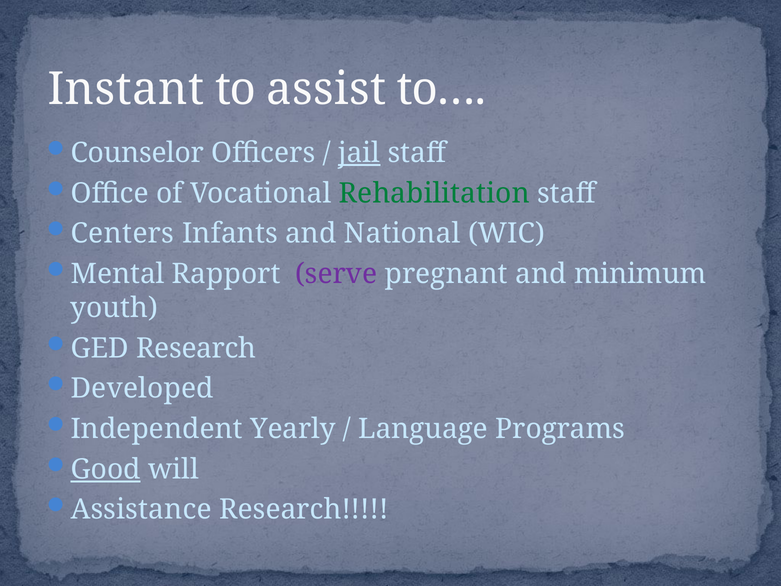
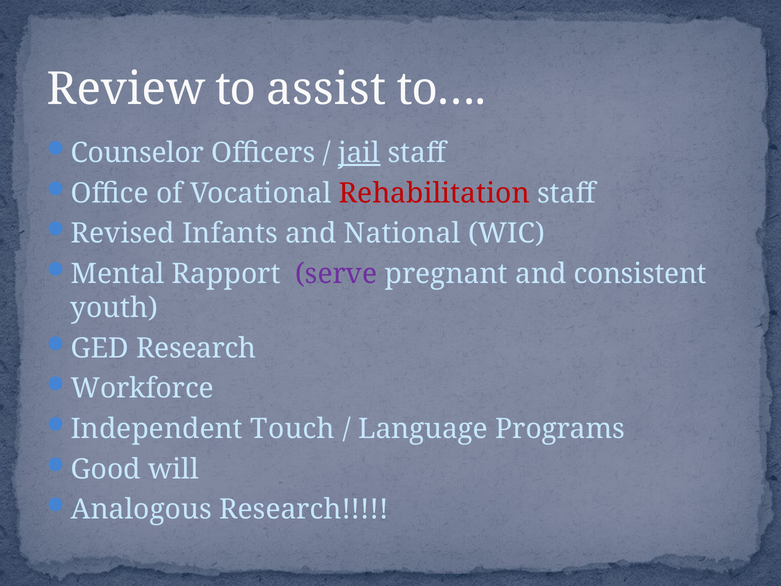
Instant: Instant -> Review
Rehabilitation colour: green -> red
Centers: Centers -> Revised
minimum: minimum -> consistent
Developed: Developed -> Workforce
Yearly: Yearly -> Touch
Good underline: present -> none
Assistance: Assistance -> Analogous
